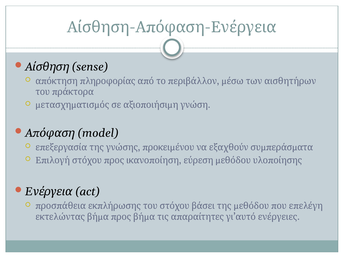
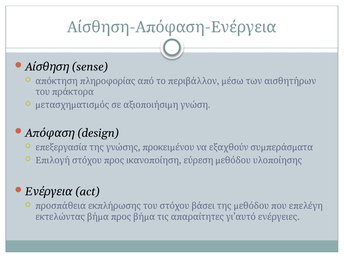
model: model -> design
